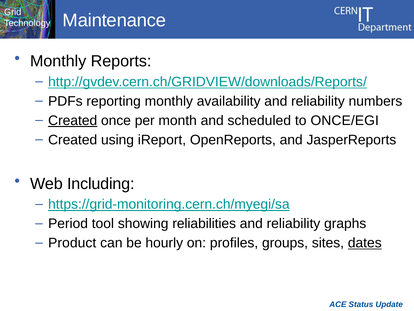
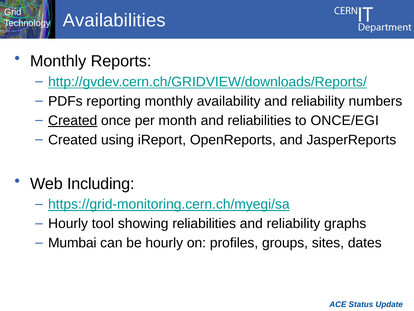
Maintenance: Maintenance -> Availabilities
and scheduled: scheduled -> reliabilities
Period at (68, 223): Period -> Hourly
Product: Product -> Mumbai
dates underline: present -> none
